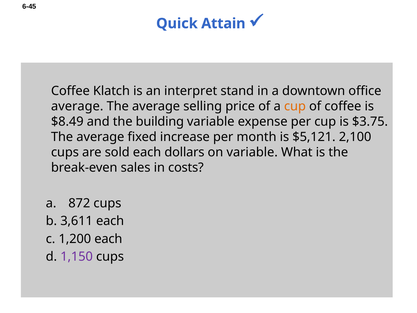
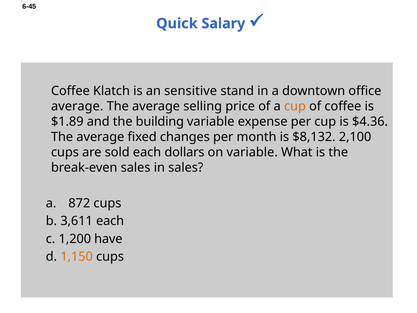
Attain: Attain -> Salary
interpret: interpret -> sensitive
$8.49: $8.49 -> $1.89
$3.75: $3.75 -> $4.36
increase: increase -> changes
$5,121: $5,121 -> $8,132
in costs: costs -> sales
1,200 each: each -> have
1,150 colour: purple -> orange
